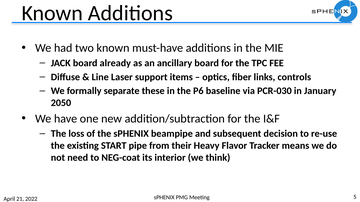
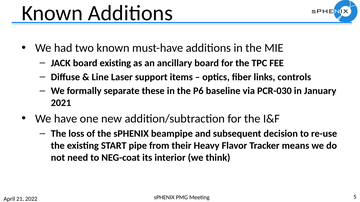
board already: already -> existing
2050: 2050 -> 2021
